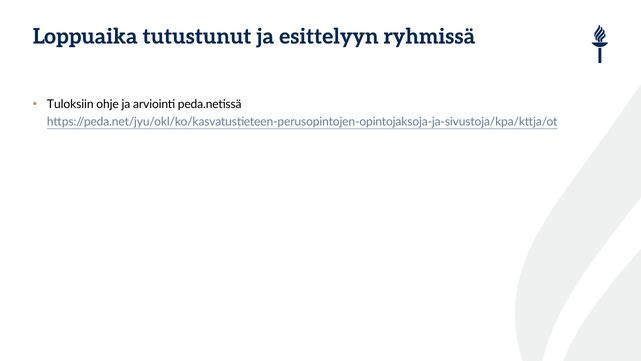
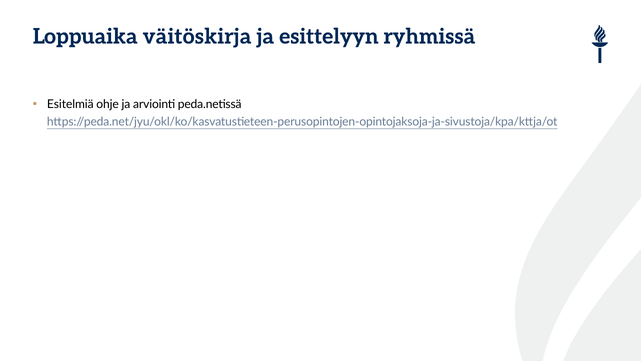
tutustunut: tutustunut -> väitöskirja
Tuloksiin: Tuloksiin -> Esitelmiä
